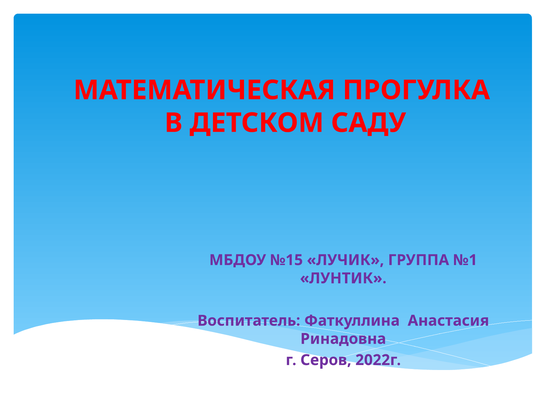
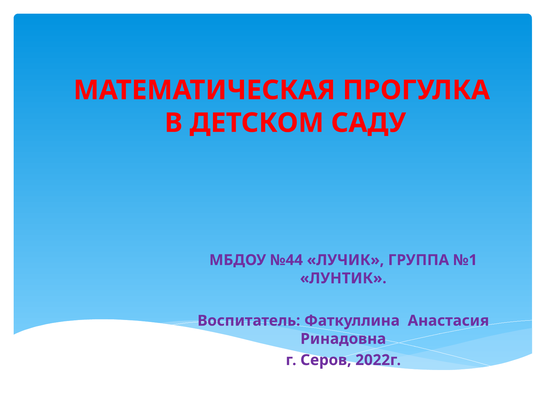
№15: №15 -> №44
